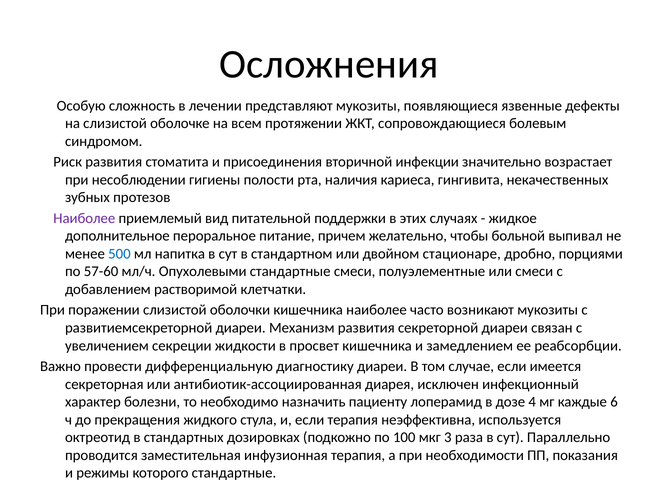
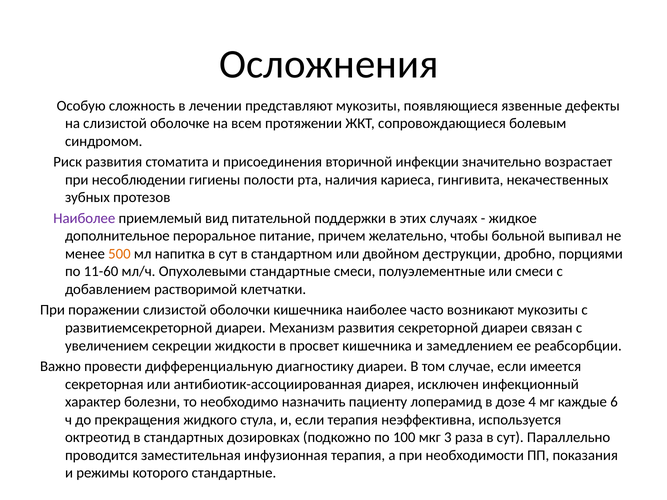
500 colour: blue -> orange
стационаре: стационаре -> деструкции
57-60: 57-60 -> 11-60
